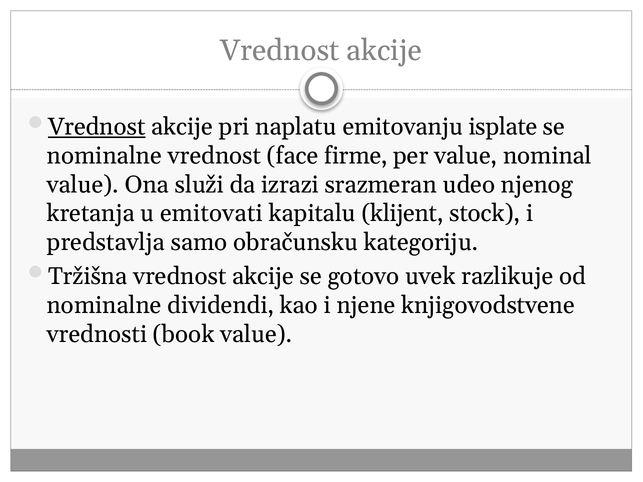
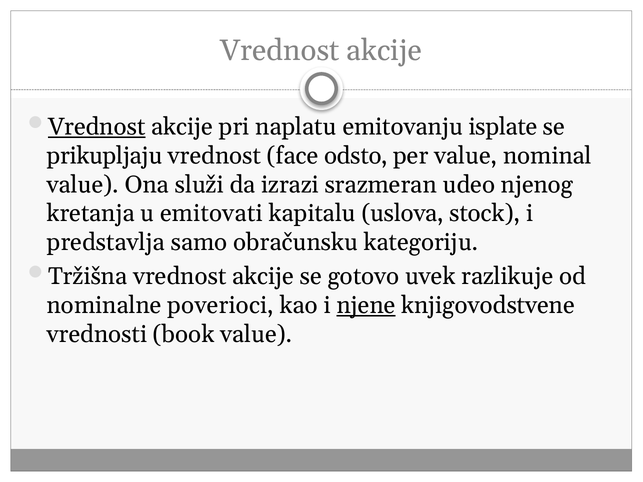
nominalne at (104, 156): nominalne -> prikupljaju
firme: firme -> odsto
klijent: klijent -> uslova
dividendi: dividendi -> poverioci
njene underline: none -> present
